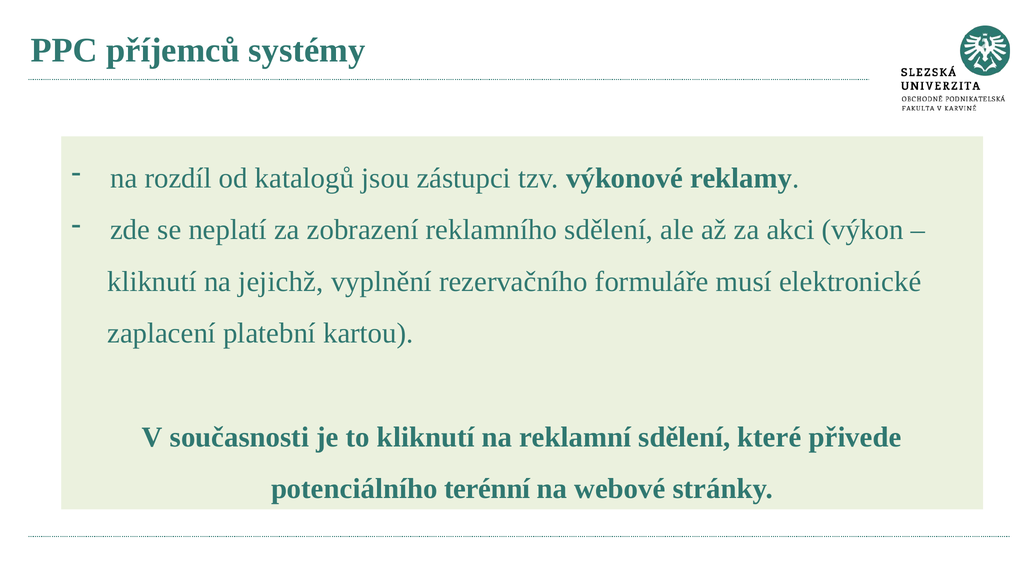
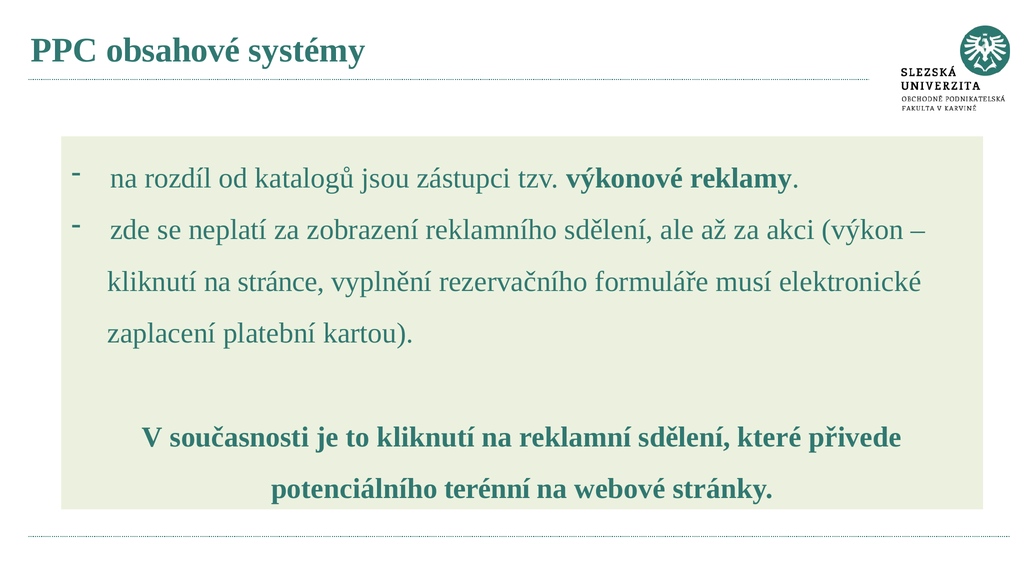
příjemců: příjemců -> obsahové
jejichž: jejichž -> stránce
